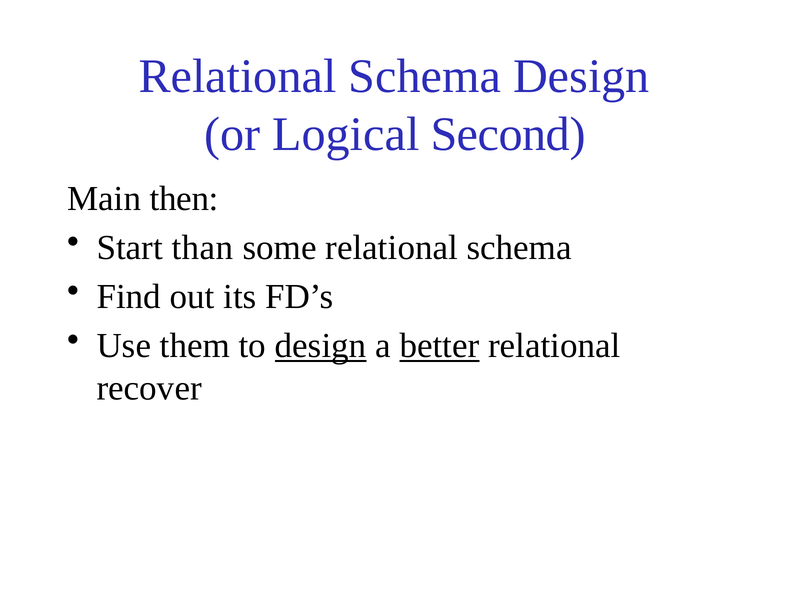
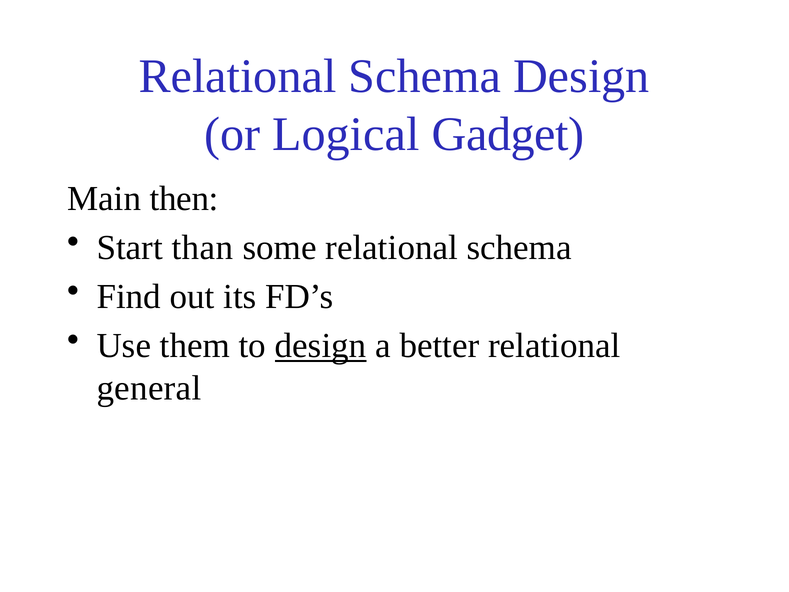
Second: Second -> Gadget
better underline: present -> none
recover: recover -> general
